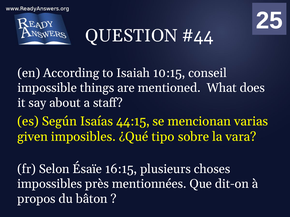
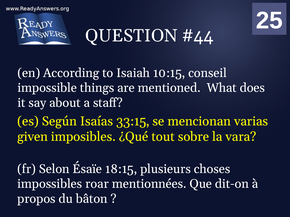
44:15: 44:15 -> 33:15
tipo: tipo -> tout
16:15: 16:15 -> 18:15
près: près -> roar
